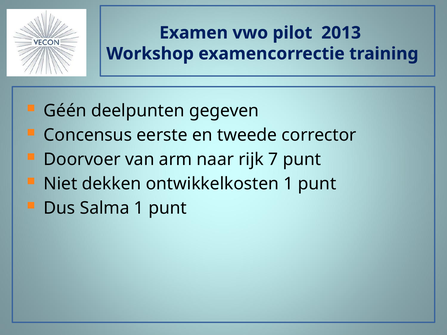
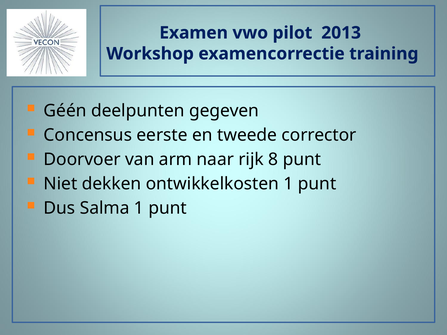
7: 7 -> 8
